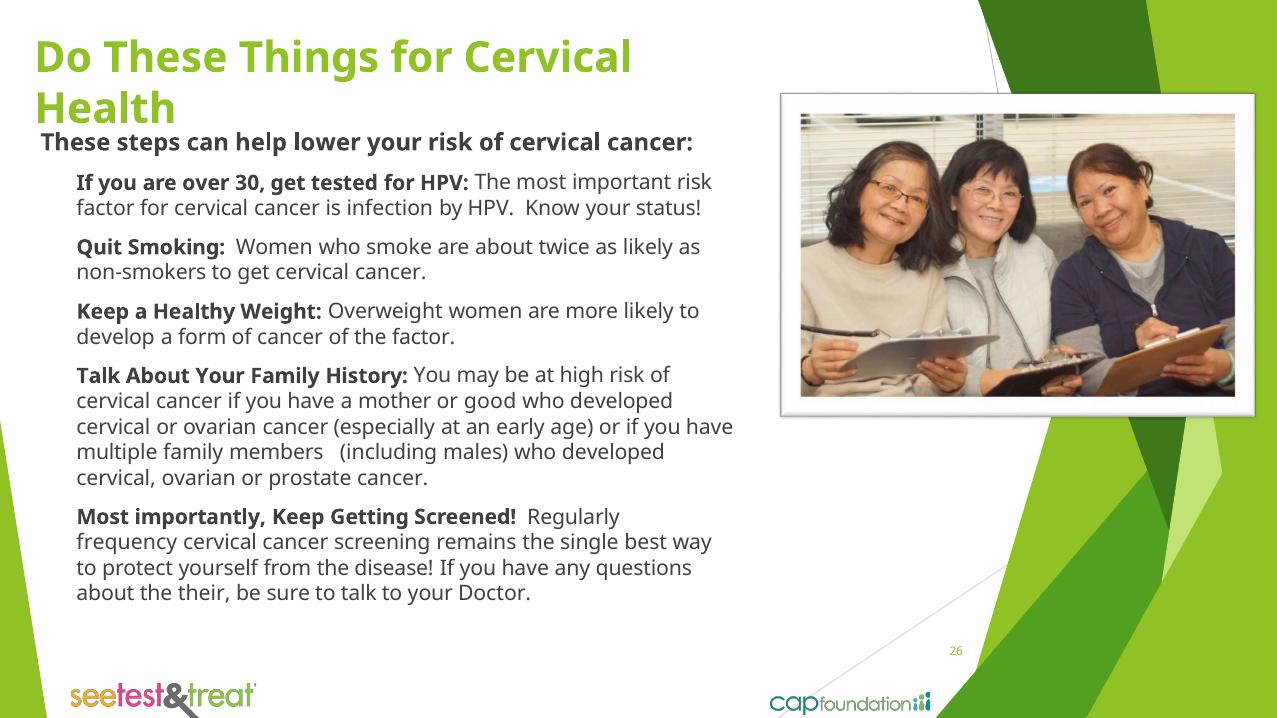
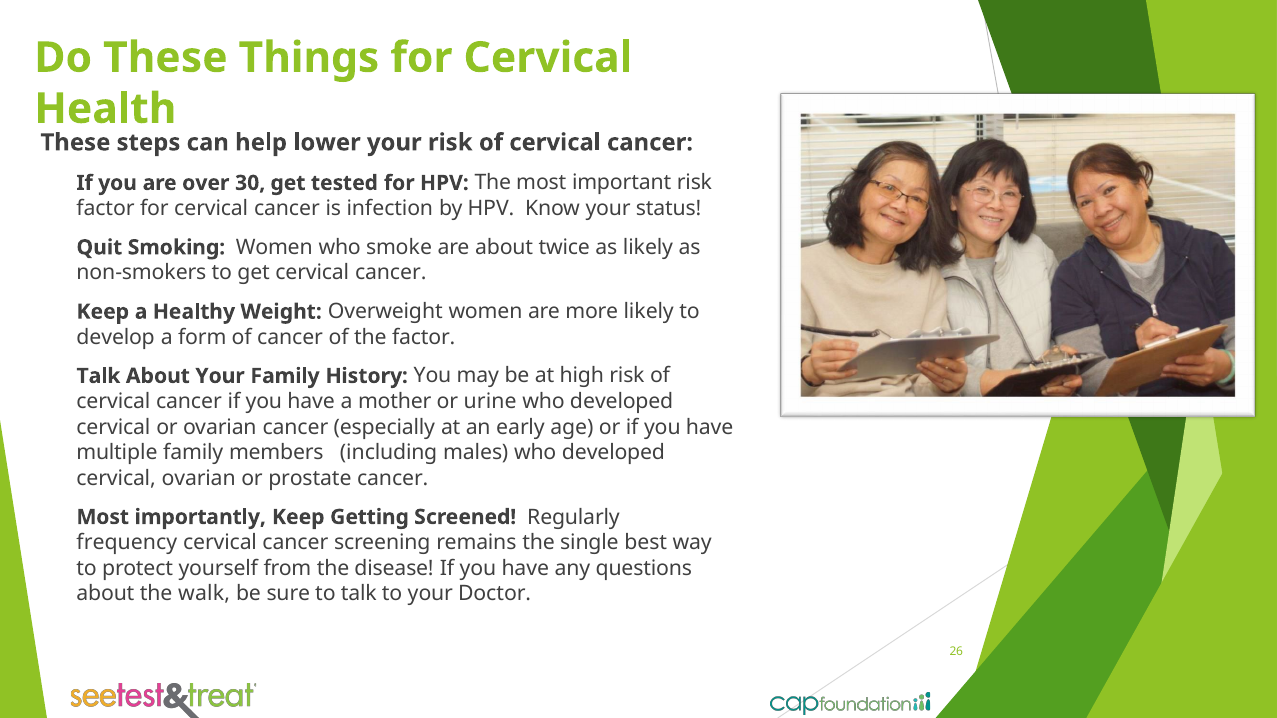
good: good -> urine
their: their -> walk
